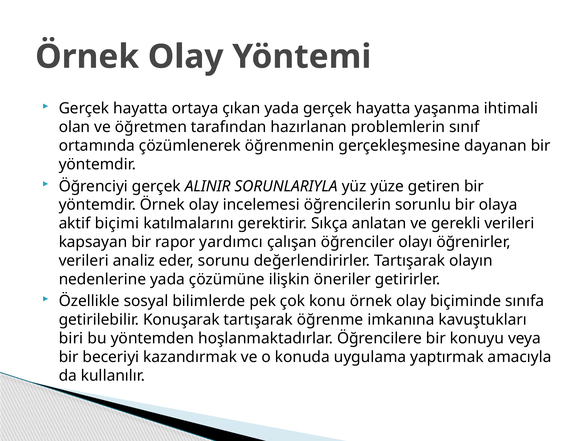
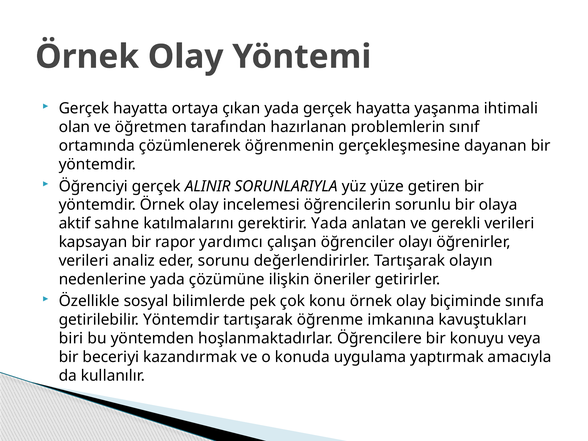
biçimi: biçimi -> sahne
gerektirir Sıkça: Sıkça -> Yada
getirilebilir Konuşarak: Konuşarak -> Yöntemdir
